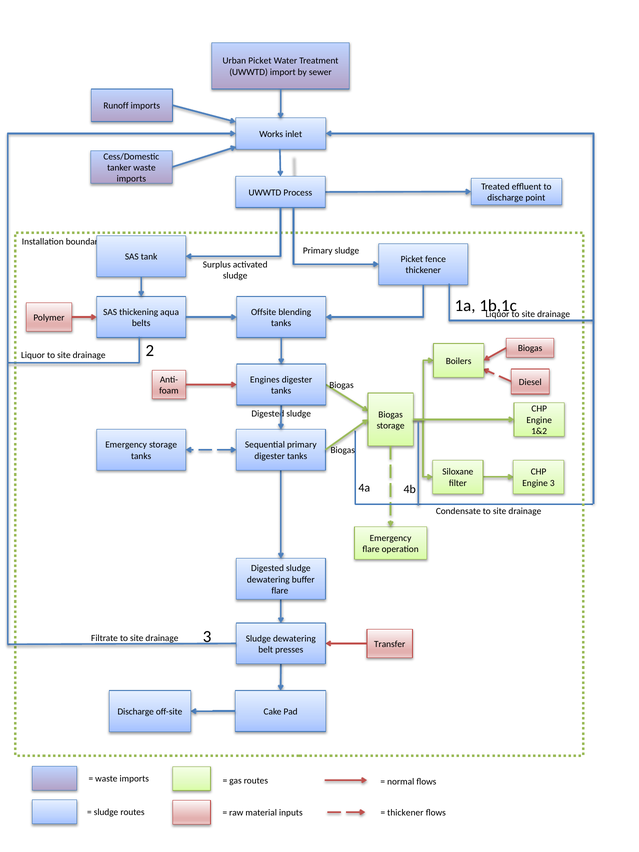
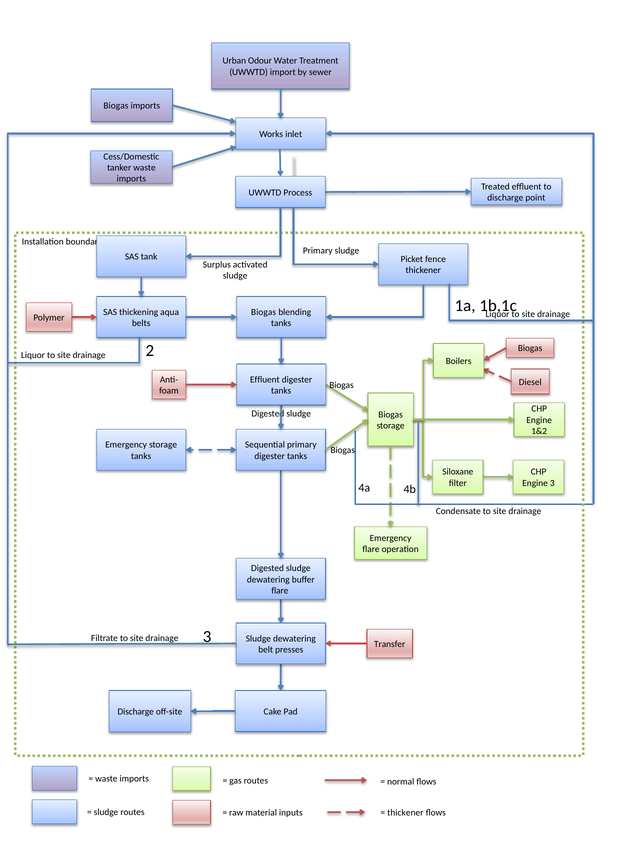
Urban Picket: Picket -> Odour
Runoff at (116, 106): Runoff -> Biogas
Offsite at (264, 312): Offsite -> Biogas
Engines at (265, 380): Engines -> Effluent
